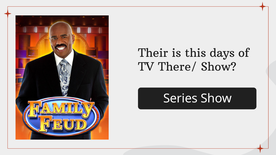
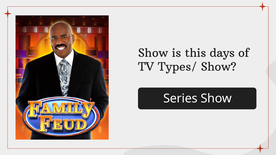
Their at (153, 53): Their -> Show
There/: There/ -> Types/
